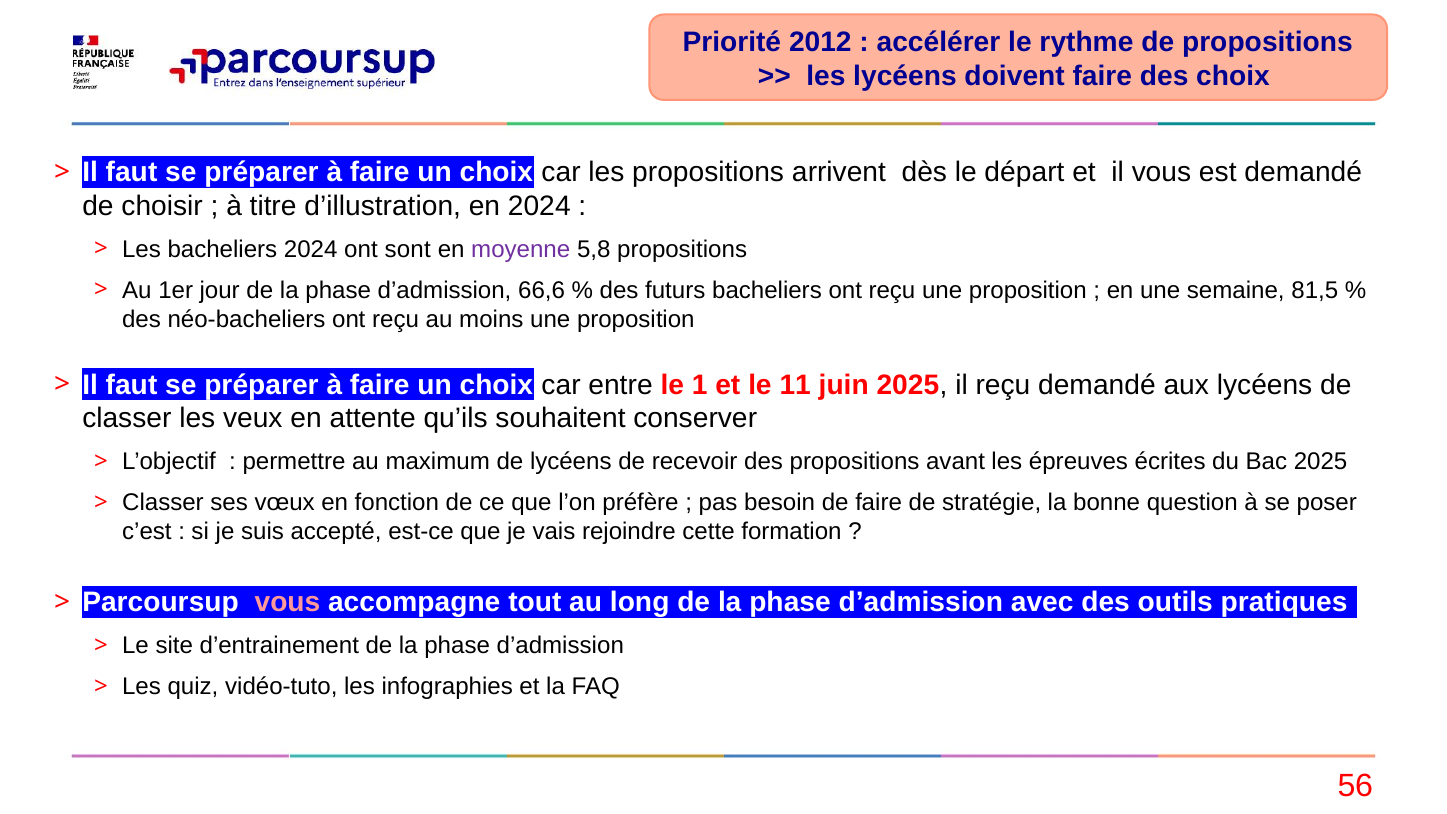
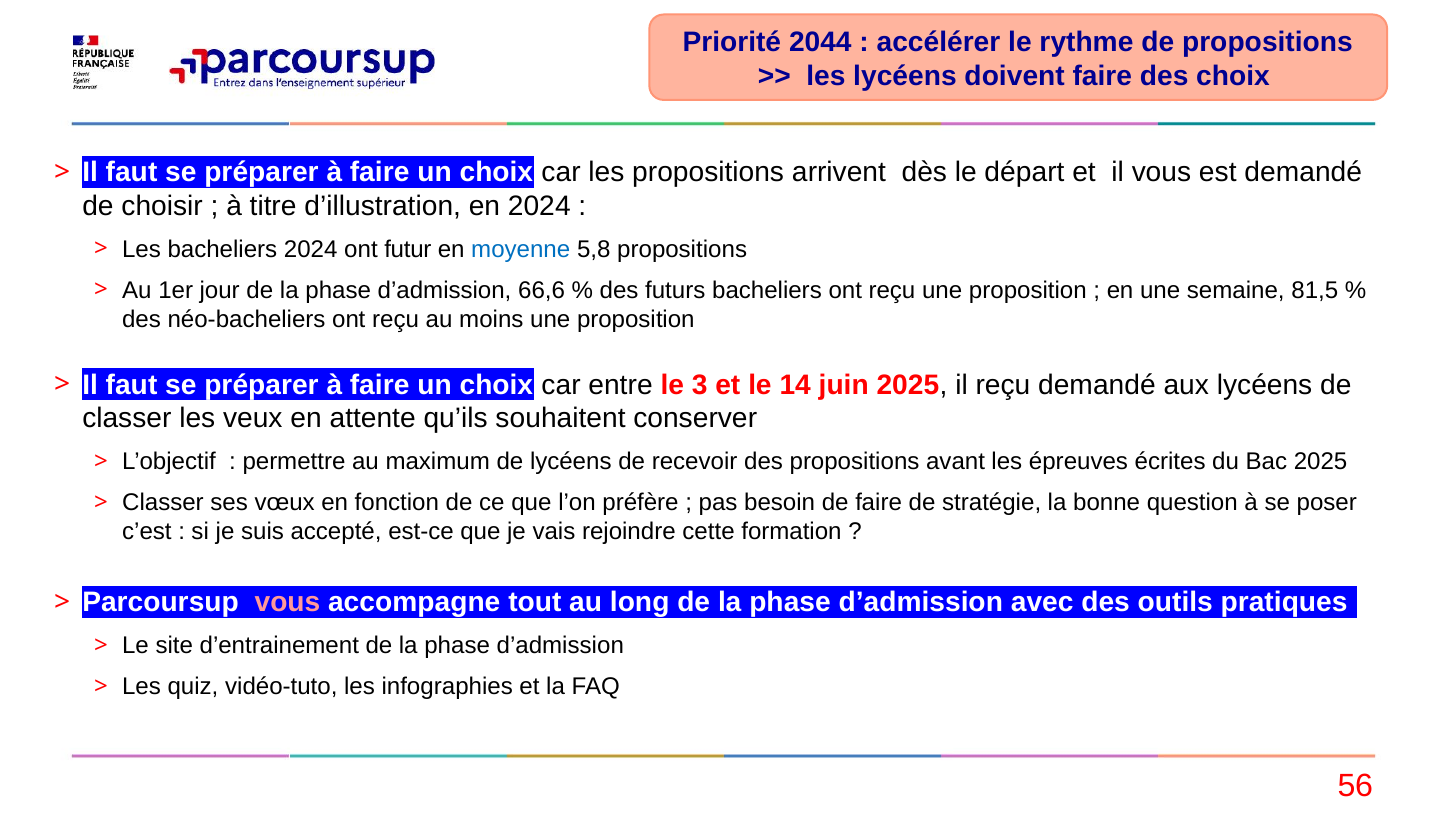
2012: 2012 -> 2044
sont: sont -> futur
moyenne colour: purple -> blue
1: 1 -> 3
11: 11 -> 14
